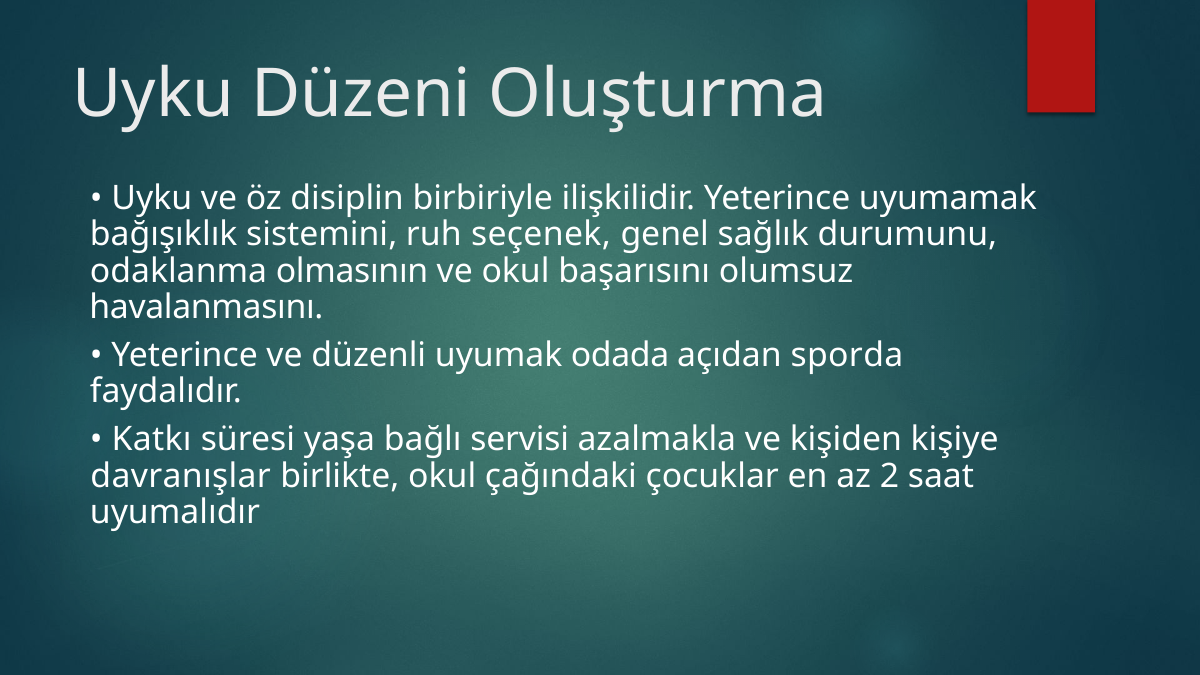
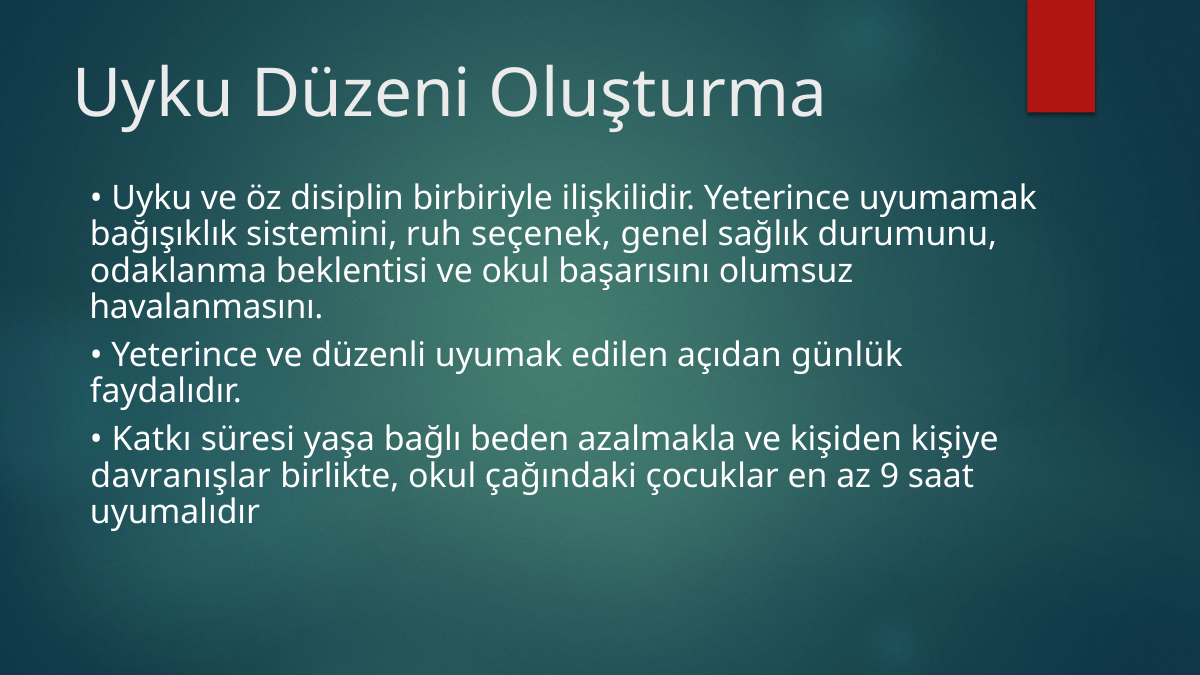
olmasının: olmasının -> beklentisi
odada: odada -> edilen
sporda: sporda -> günlük
servisi: servisi -> beden
2: 2 -> 9
